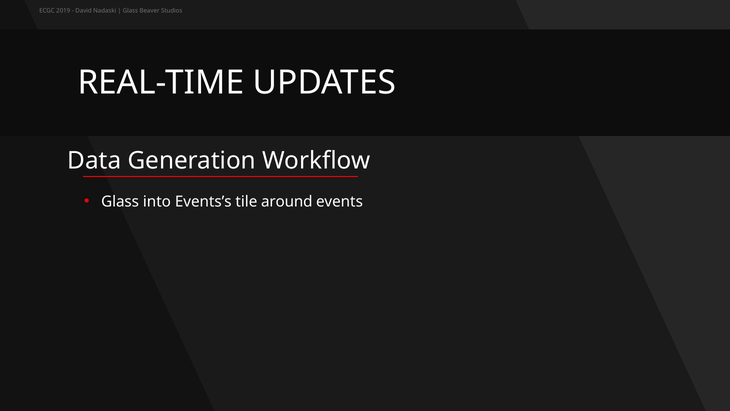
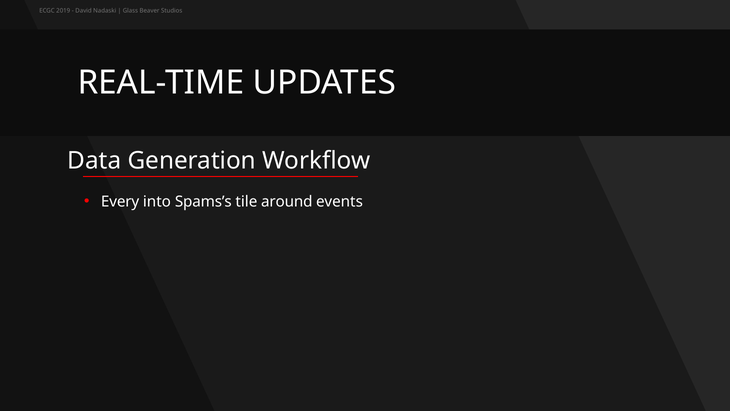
Glass at (120, 201): Glass -> Every
Events’s: Events’s -> Spams’s
